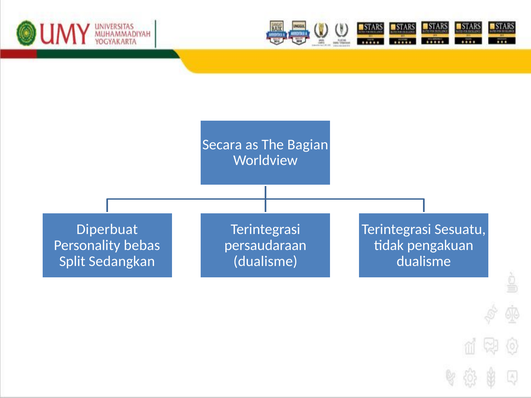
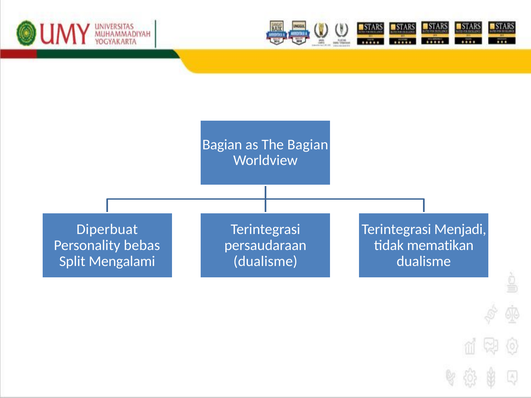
Secara at (222, 145): Secara -> Bagian
Sesuatu: Sesuatu -> Menjadi
pengakuan: pengakuan -> mematikan
Sedangkan: Sedangkan -> Mengalami
